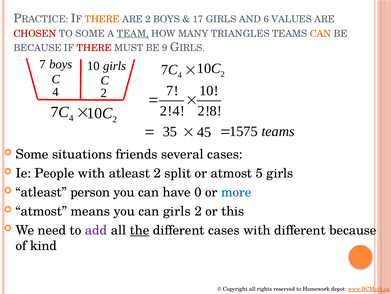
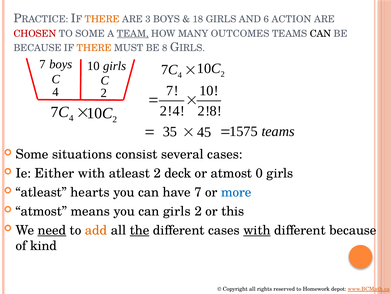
ARE 2: 2 -> 3
17: 17 -> 18
VALUES: VALUES -> ACTION
TRIANGLES: TRIANGLES -> OUTCOMES
CAN at (321, 34) colour: orange -> black
THERE at (94, 48) colour: red -> orange
9: 9 -> 8
friends: friends -> consist
People: People -> Either
split: split -> deck
5: 5 -> 0
person: person -> hearts
have 0: 0 -> 7
need underline: none -> present
add colour: purple -> orange
with at (257, 230) underline: none -> present
